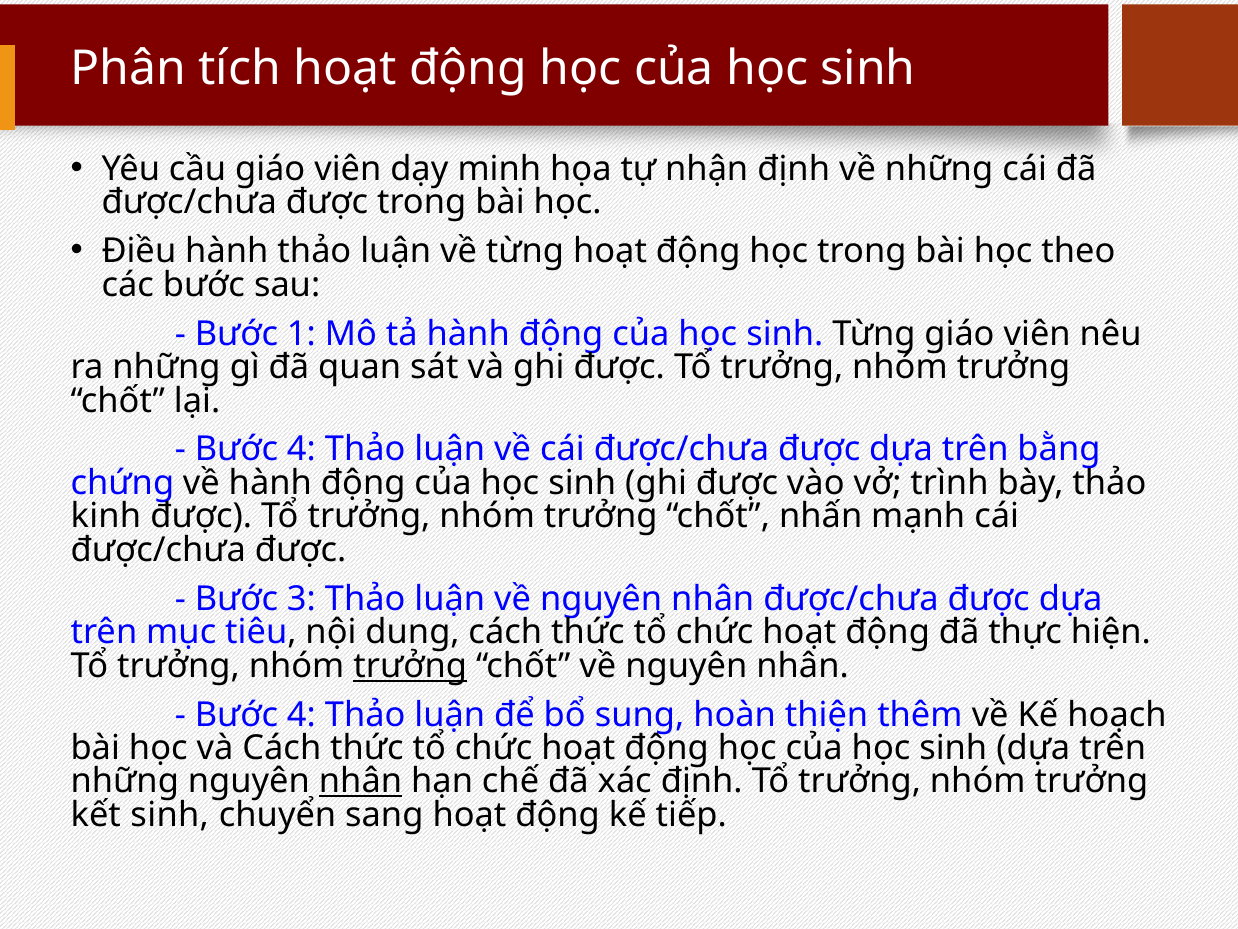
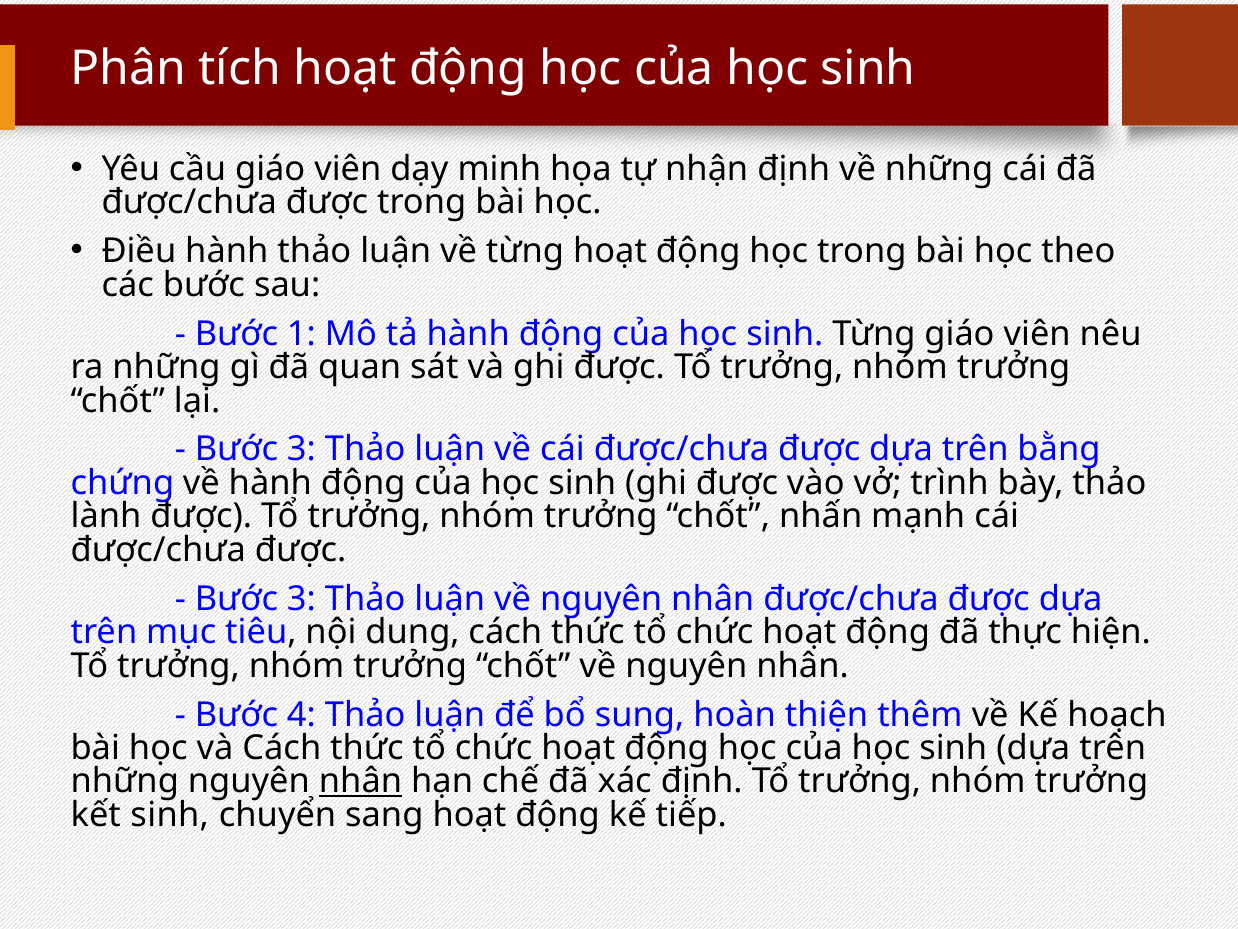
4 at (301, 449): 4 -> 3
kinh: kinh -> lành
trưởng at (410, 665) underline: present -> none
